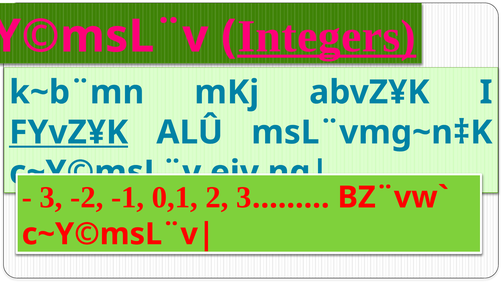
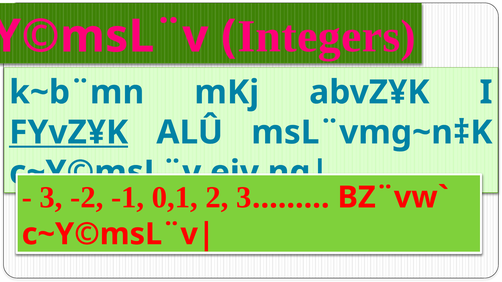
Integers underline: present -> none
